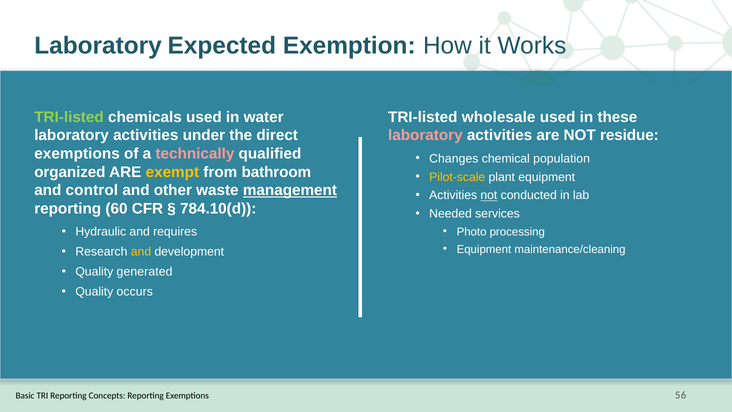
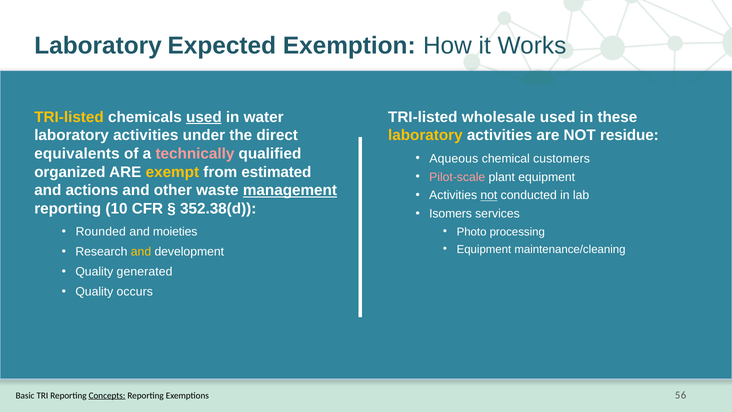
TRI-listed at (69, 117) colour: light green -> yellow
used at (204, 117) underline: none -> present
laboratory at (425, 135) colour: pink -> yellow
exemptions at (77, 154): exemptions -> equivalents
Changes: Changes -> Aqueous
population: population -> customers
bathroom: bathroom -> estimated
Pilot-scale colour: yellow -> pink
control: control -> actions
60: 60 -> 10
784.10(d: 784.10(d -> 352.38(d
Needed: Needed -> Isomers
Hydraulic: Hydraulic -> Rounded
requires: requires -> moieties
Concepts underline: none -> present
